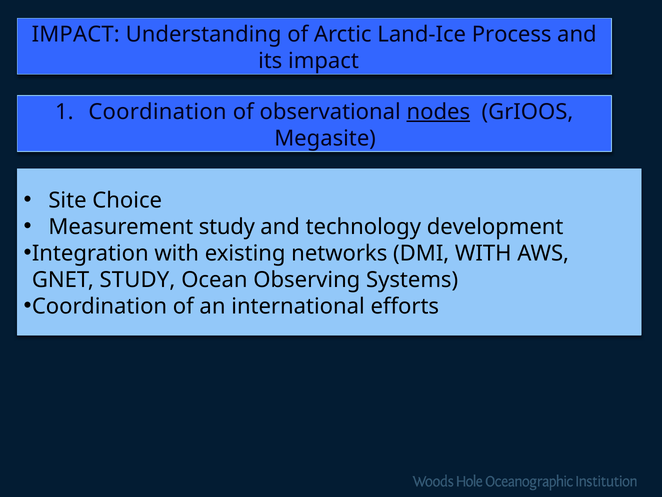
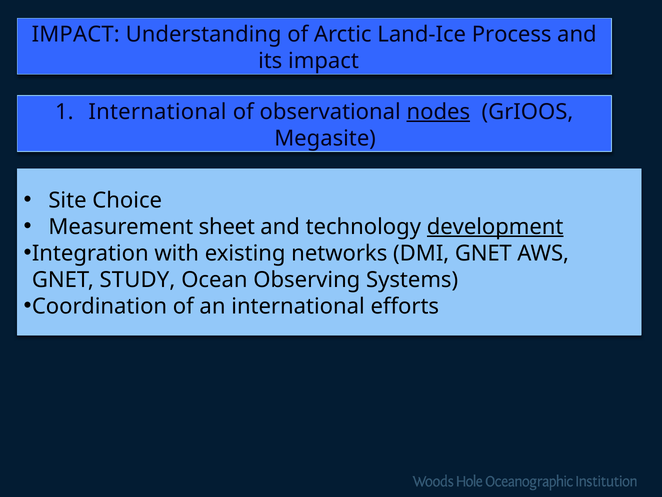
Coordination at (158, 112): Coordination -> International
Measurement study: study -> sheet
development underline: none -> present
DMI WITH: WITH -> GNET
